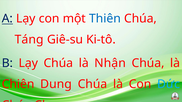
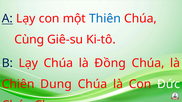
Táng: Táng -> Cùng
Nhận: Nhận -> Đồng
Đức colour: light blue -> white
